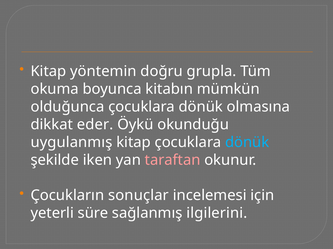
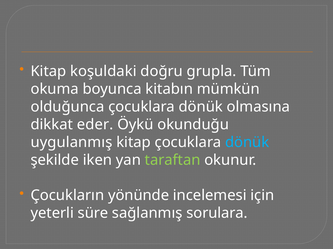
yöntemin: yöntemin -> koşuldaki
taraftan colour: pink -> light green
sonuçlar: sonuçlar -> yönünde
ilgilerini: ilgilerini -> sorulara
